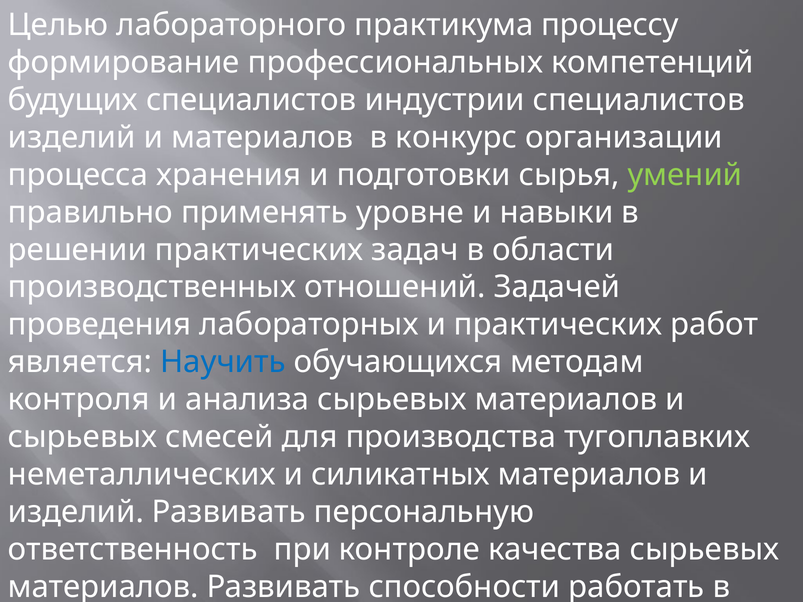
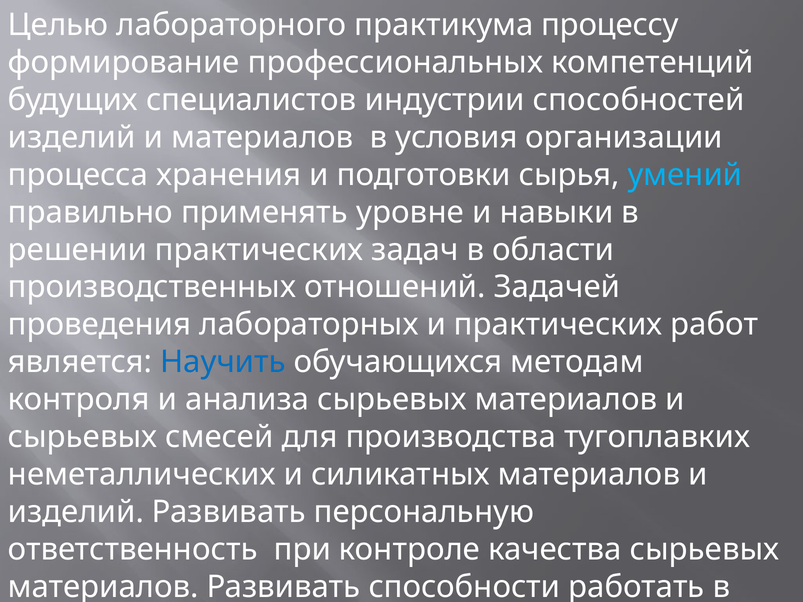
индустрии специалистов: специалистов -> способностей
конкурс: конкурс -> условия
умений colour: light green -> light blue
